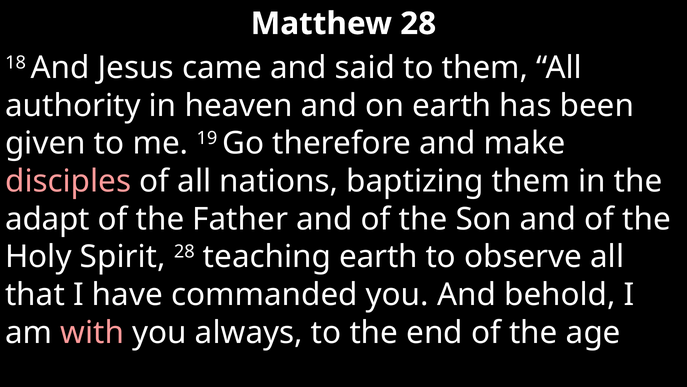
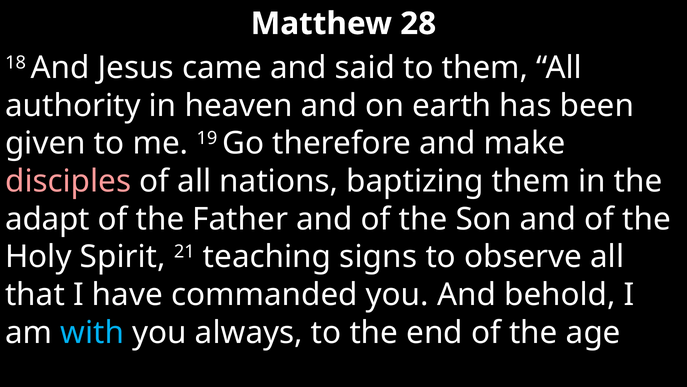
Spirit 28: 28 -> 21
teaching earth: earth -> signs
with colour: pink -> light blue
